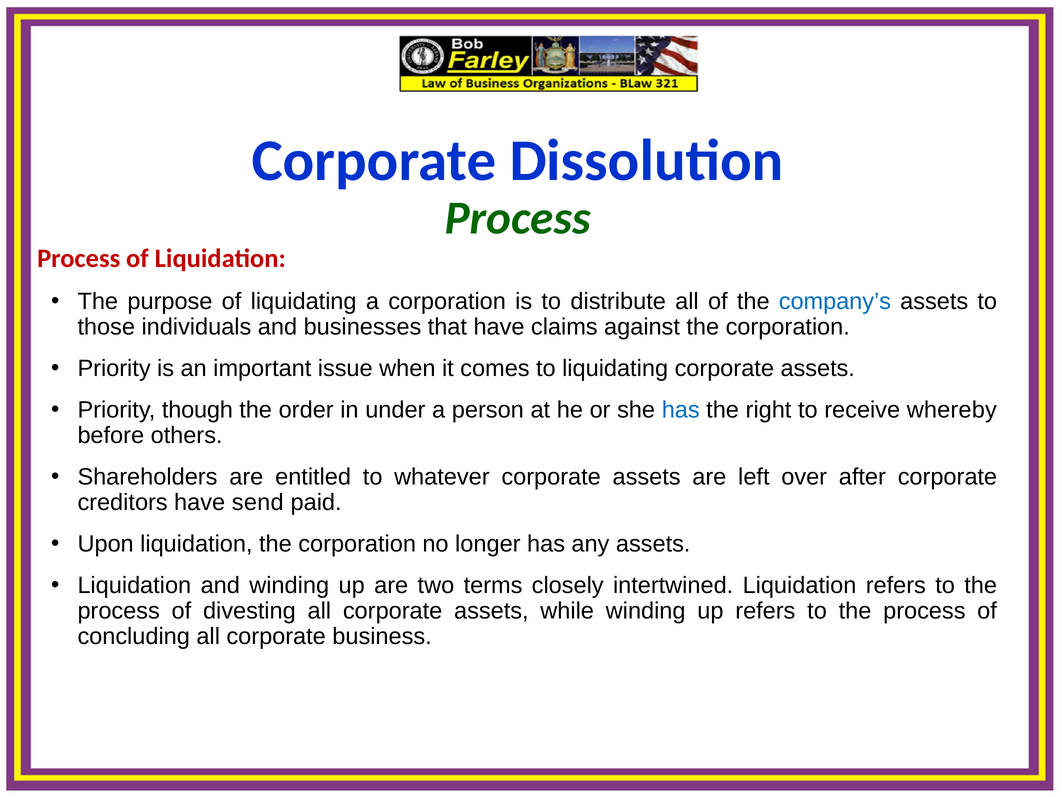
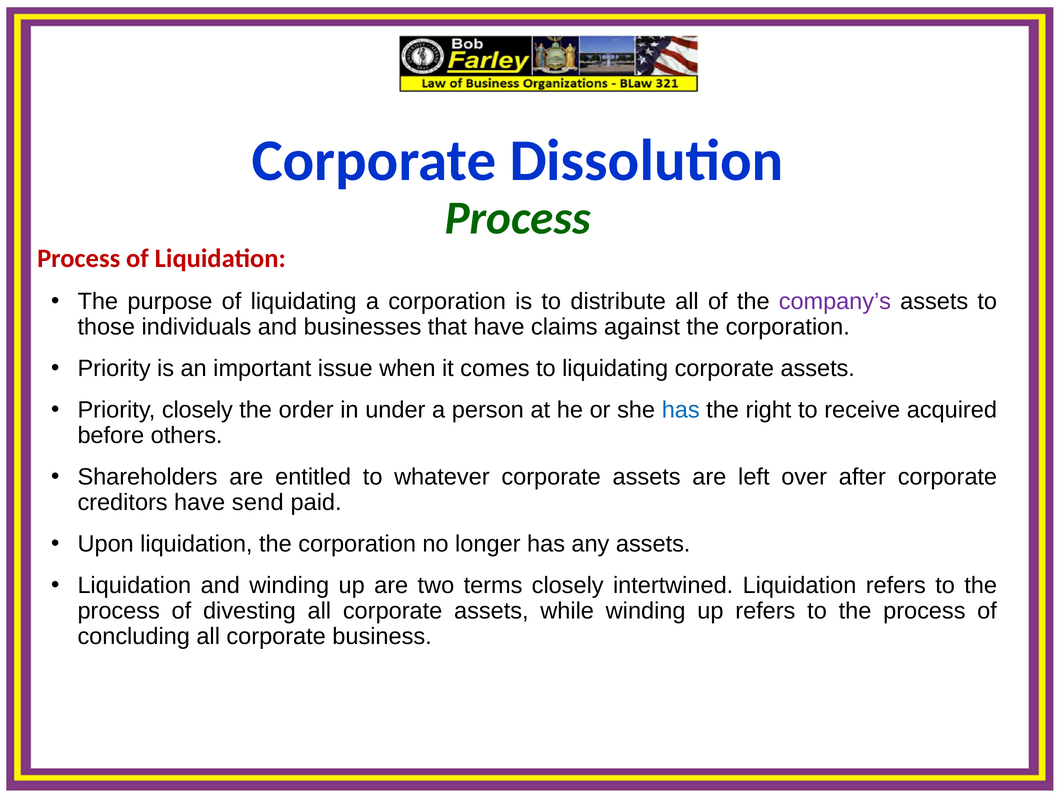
company’s colour: blue -> purple
Priority though: though -> closely
whereby: whereby -> acquired
